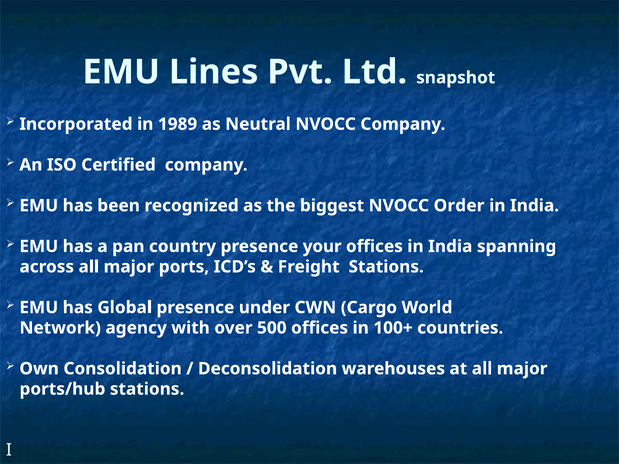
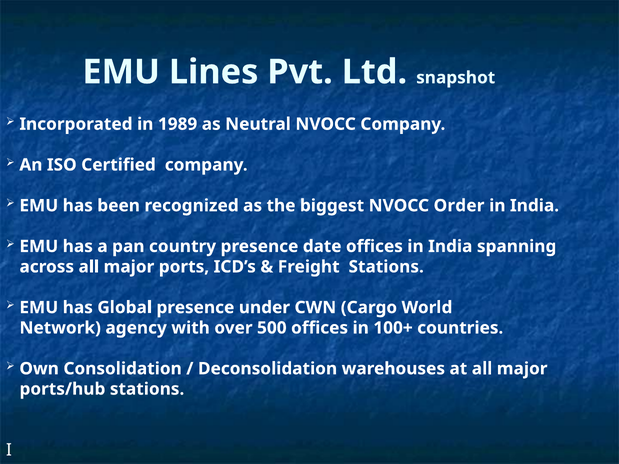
your: your -> date
